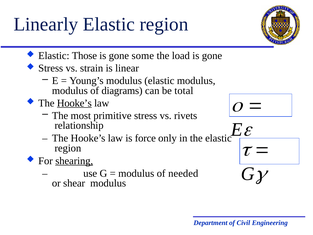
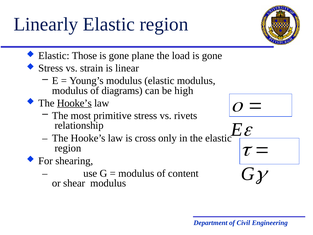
some: some -> plane
total: total -> high
force: force -> cross
shearing underline: present -> none
needed: needed -> content
